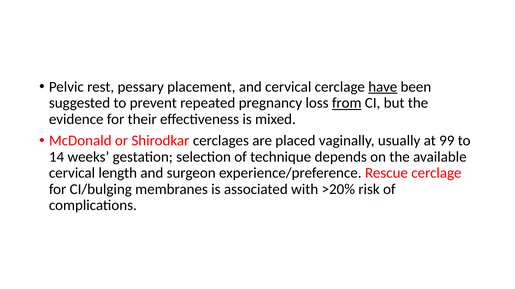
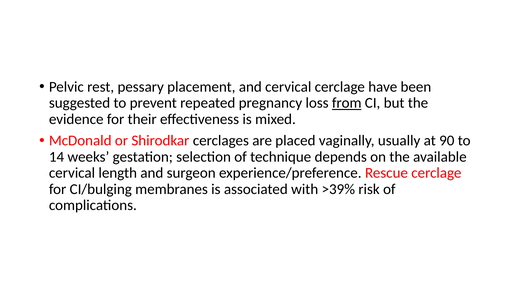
have underline: present -> none
99: 99 -> 90
>20%: >20% -> >39%
